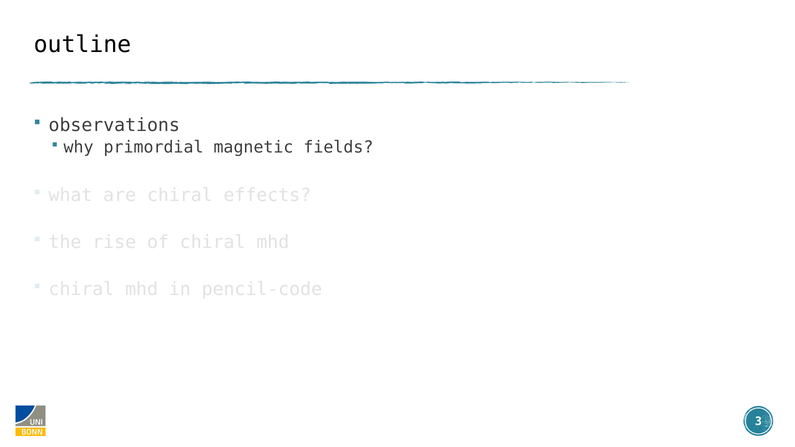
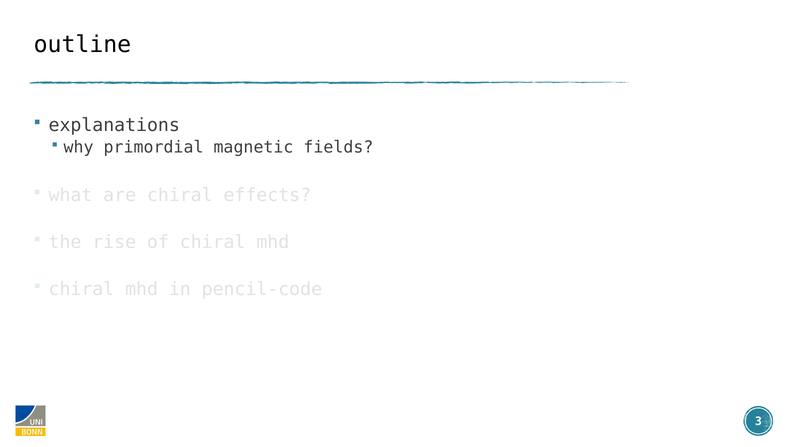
observations: observations -> explanations
